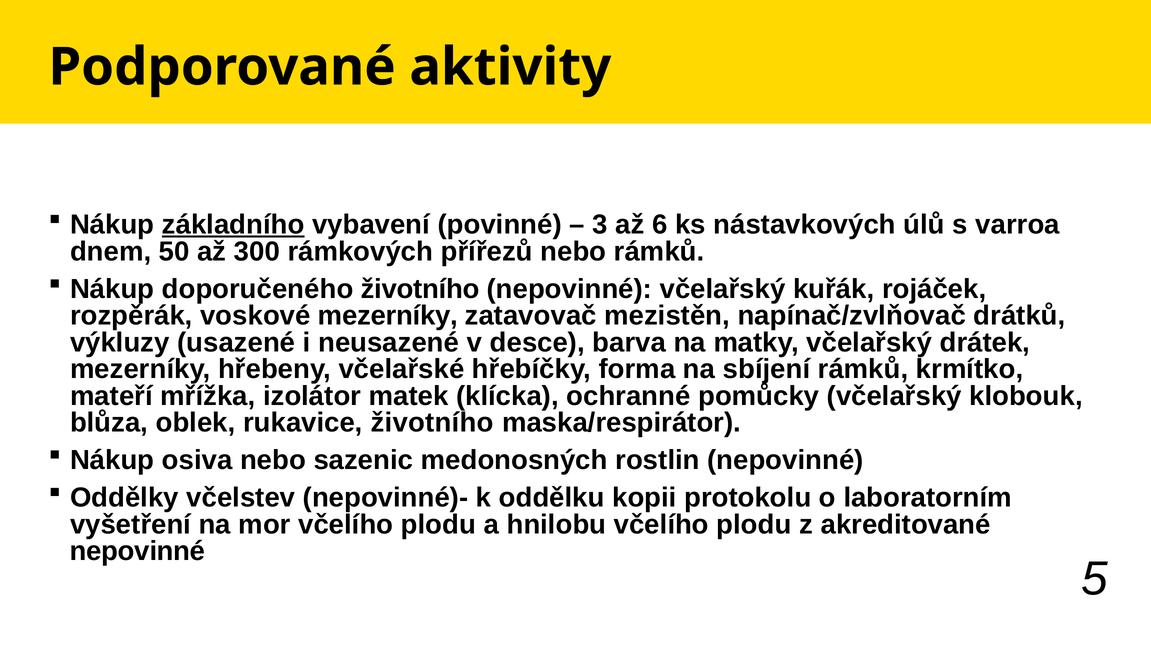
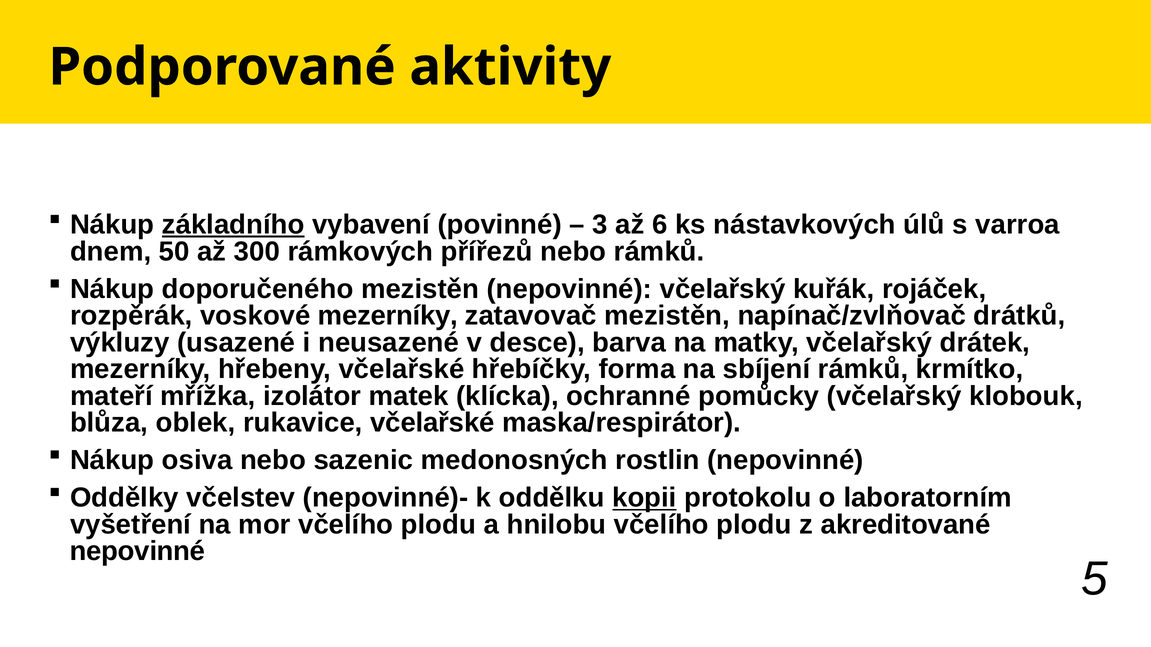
doporučeného životního: životního -> mezistěn
rukavice životního: životního -> včelařské
kopii underline: none -> present
